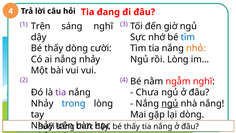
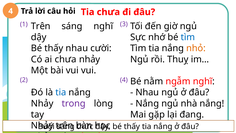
Tia đang: đang -> chưa
thấy dòng: dòng -> nhau
ai nắng: nắng -> chưa
rồi Lòng: Lòng -> Thuỵ
tia at (61, 92) colour: purple -> blue
Chưa at (147, 92): Chưa -> Nhau
trong colour: blue -> purple
ngủ at (170, 103) underline: present -> none
lại dòng: dòng -> đang
